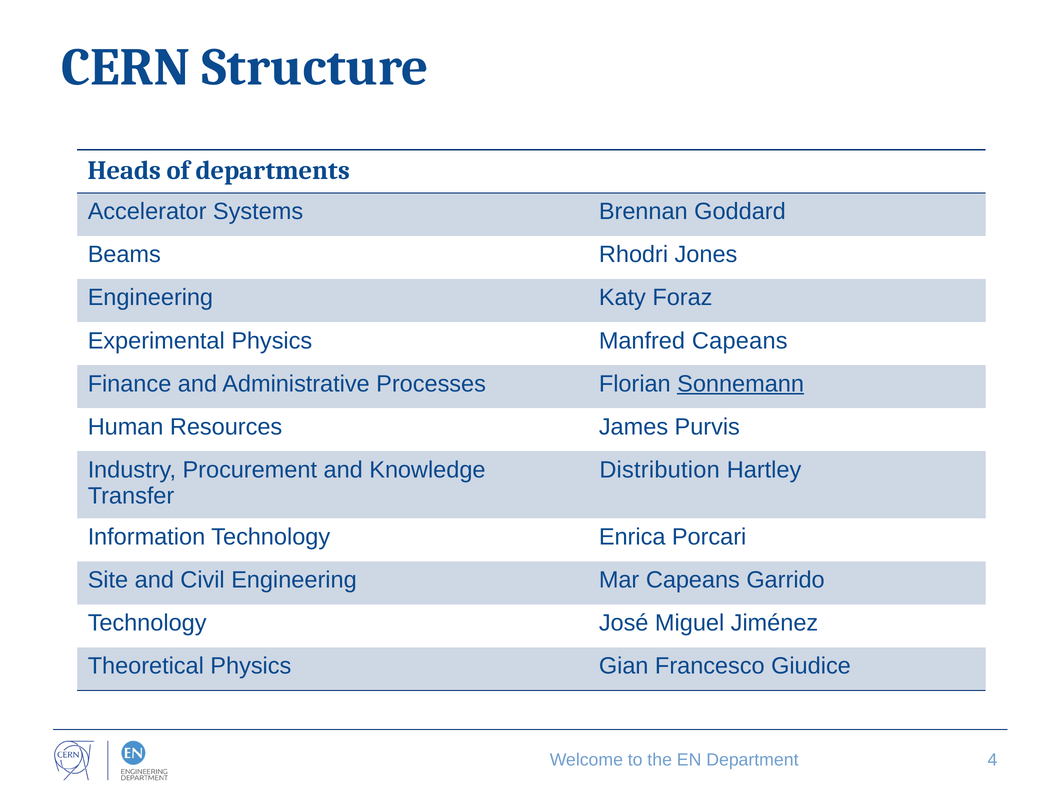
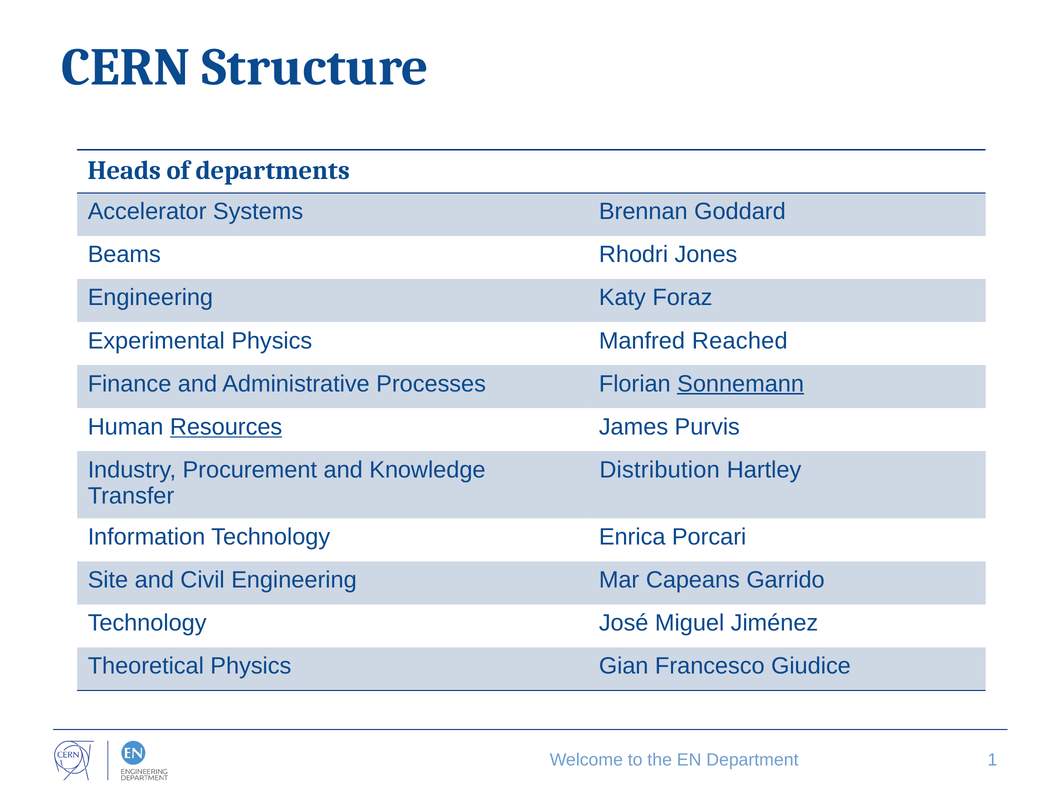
Manfred Capeans: Capeans -> Reached
Resources underline: none -> present
4: 4 -> 1
